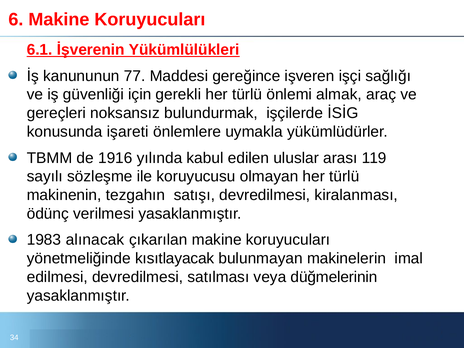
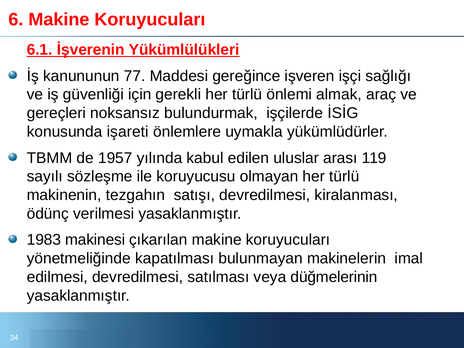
1916: 1916 -> 1957
alınacak: alınacak -> makinesi
kısıtlayacak: kısıtlayacak -> kapatılması
